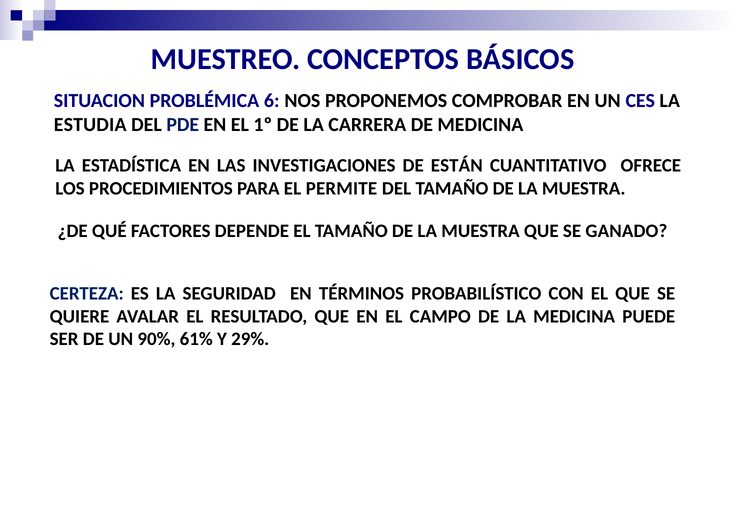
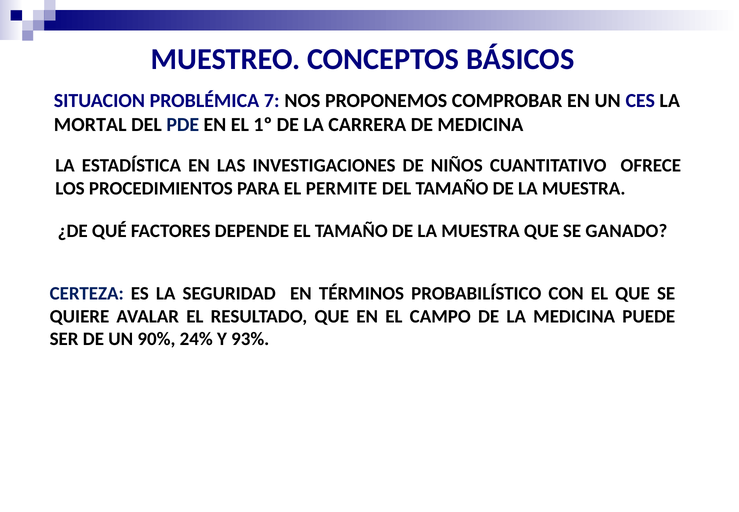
6: 6 -> 7
ESTUDIA: ESTUDIA -> MORTAL
ESTÁN: ESTÁN -> NIÑOS
61%: 61% -> 24%
29%: 29% -> 93%
